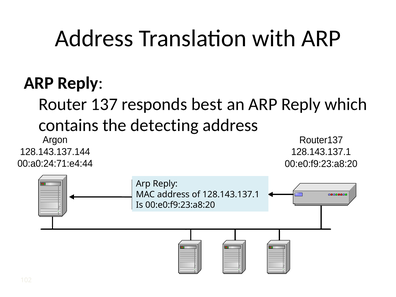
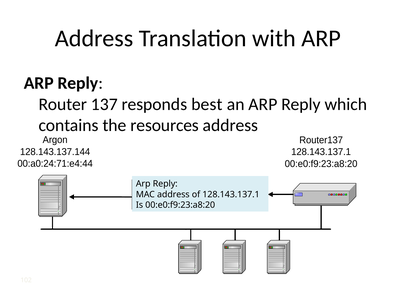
detecting: detecting -> resources
